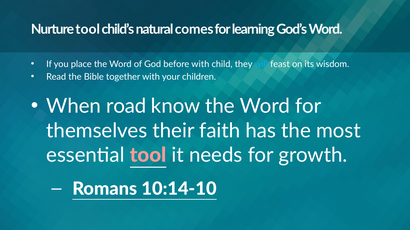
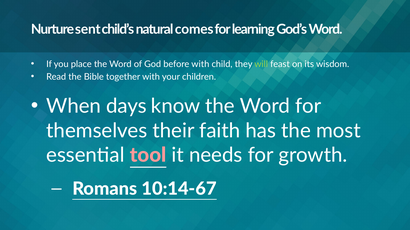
Nurture tool: tool -> sent
will colour: light blue -> light green
road: road -> days
10:14-10: 10:14-10 -> 10:14-67
